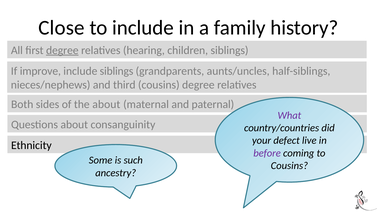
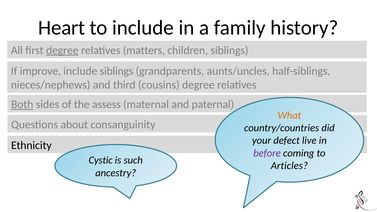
Close: Close -> Heart
hearing: hearing -> matters
Both underline: none -> present
the about: about -> assess
What colour: purple -> orange
Some: Some -> Cystic
Cousins at (289, 166): Cousins -> Articles
